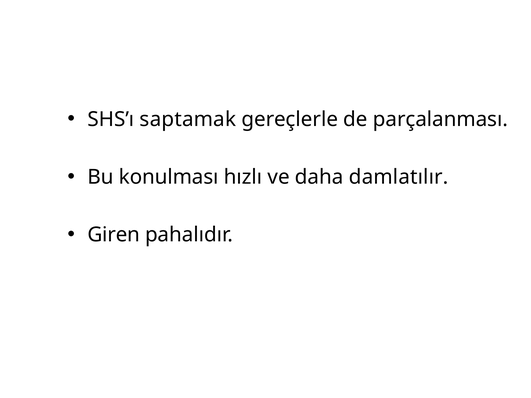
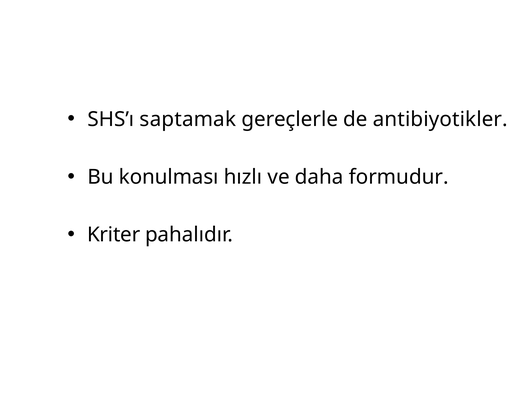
parçalanması: parçalanması -> antibiyotikler
damlatılır: damlatılır -> formudur
Giren: Giren -> Kriter
